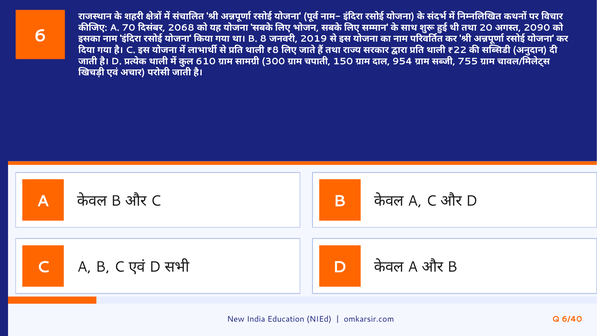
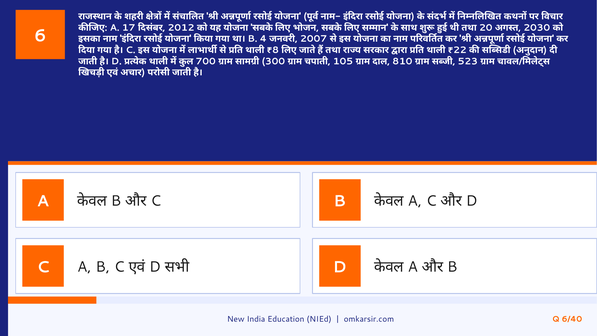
70: 70 -> 17
2068: 2068 -> 2012
2090: 2090 -> 2030
8: 8 -> 4
2019: 2019 -> 2007
610: 610 -> 700
150: 150 -> 105
954: 954 -> 810
755: 755 -> 523
